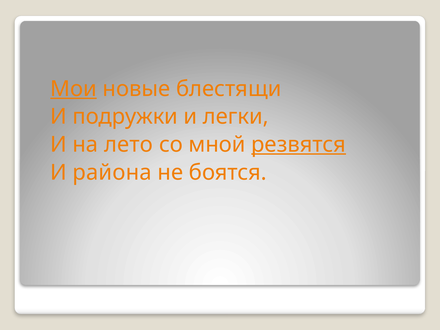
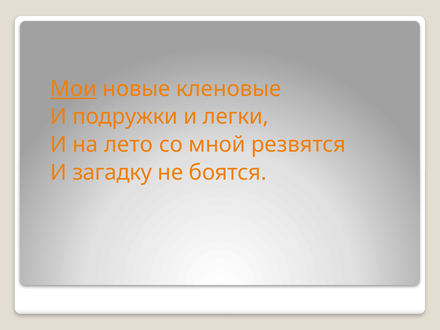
блестящи: блестящи -> кленовые
резвятся underline: present -> none
района: района -> загадку
